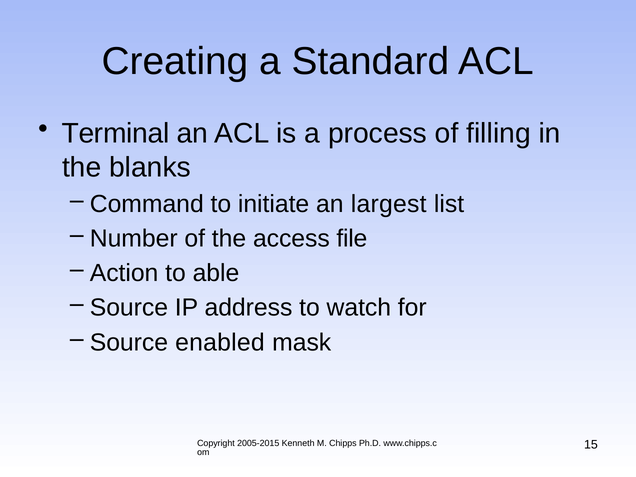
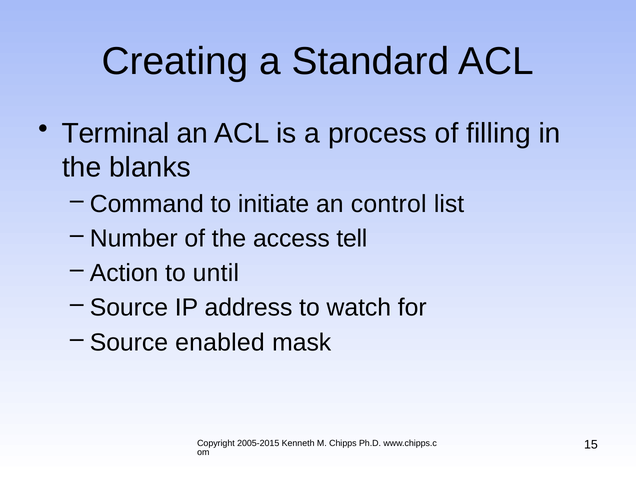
largest: largest -> control
file: file -> tell
able: able -> until
